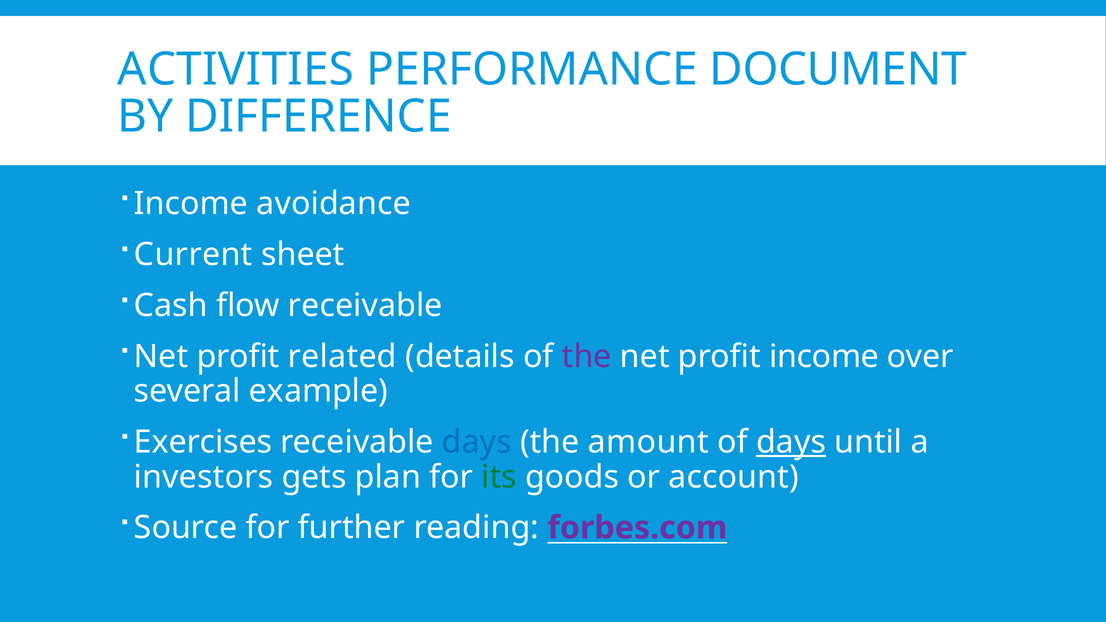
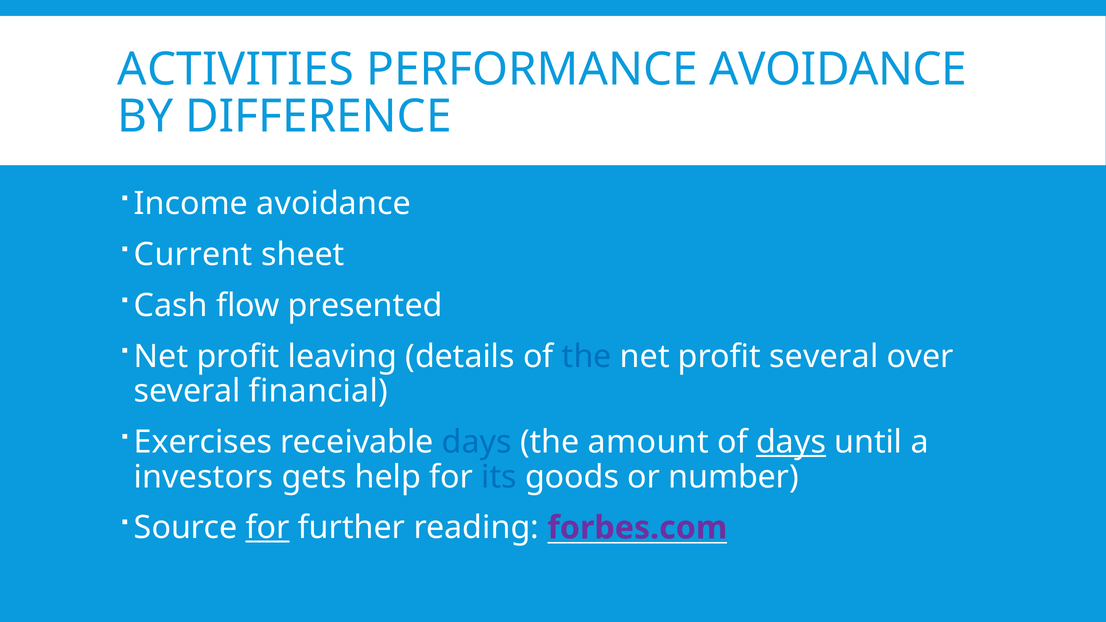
PERFORMANCE DOCUMENT: DOCUMENT -> AVOIDANCE
flow receivable: receivable -> presented
related: related -> leaving
the at (587, 357) colour: purple -> blue
profit income: income -> several
example: example -> financial
plan: plan -> help
its colour: green -> blue
account: account -> number
for at (268, 528) underline: none -> present
